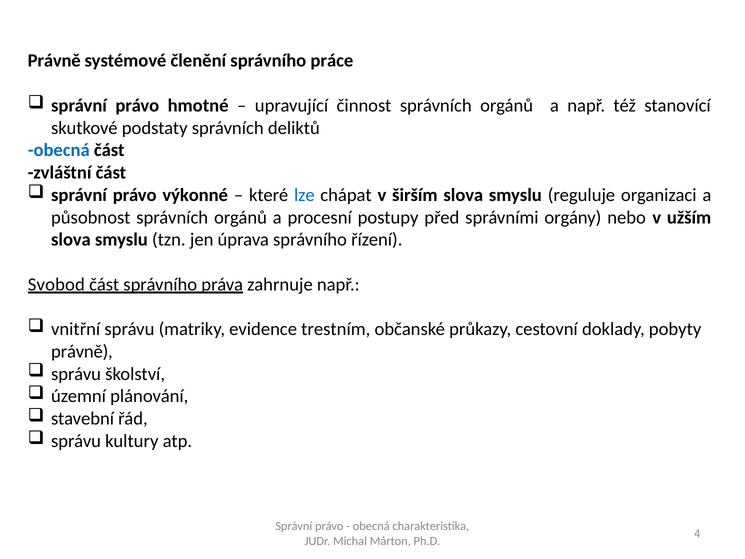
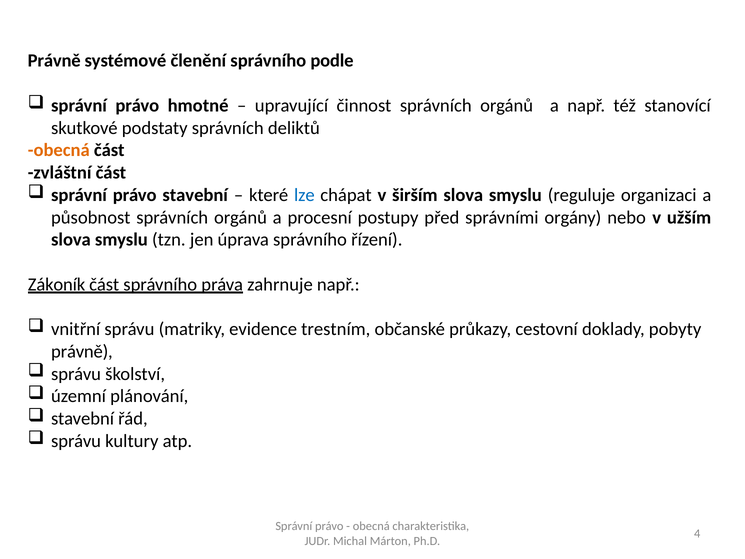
práce: práce -> podle
obecná at (59, 150) colour: blue -> orange
právo výkonné: výkonné -> stavební
Svobod: Svobod -> Zákoník
